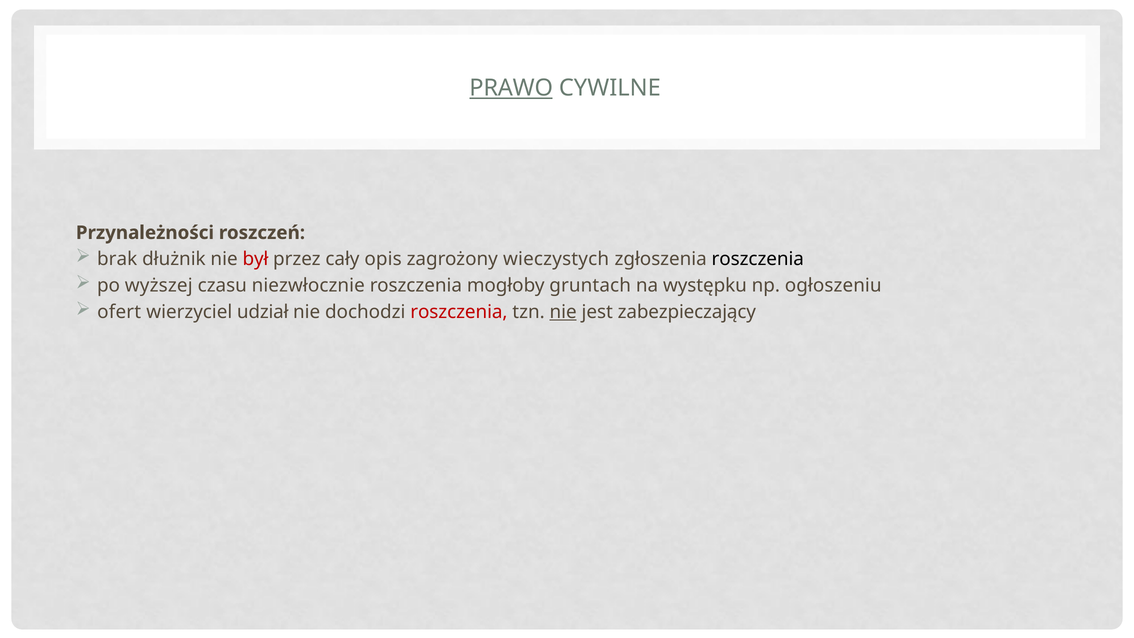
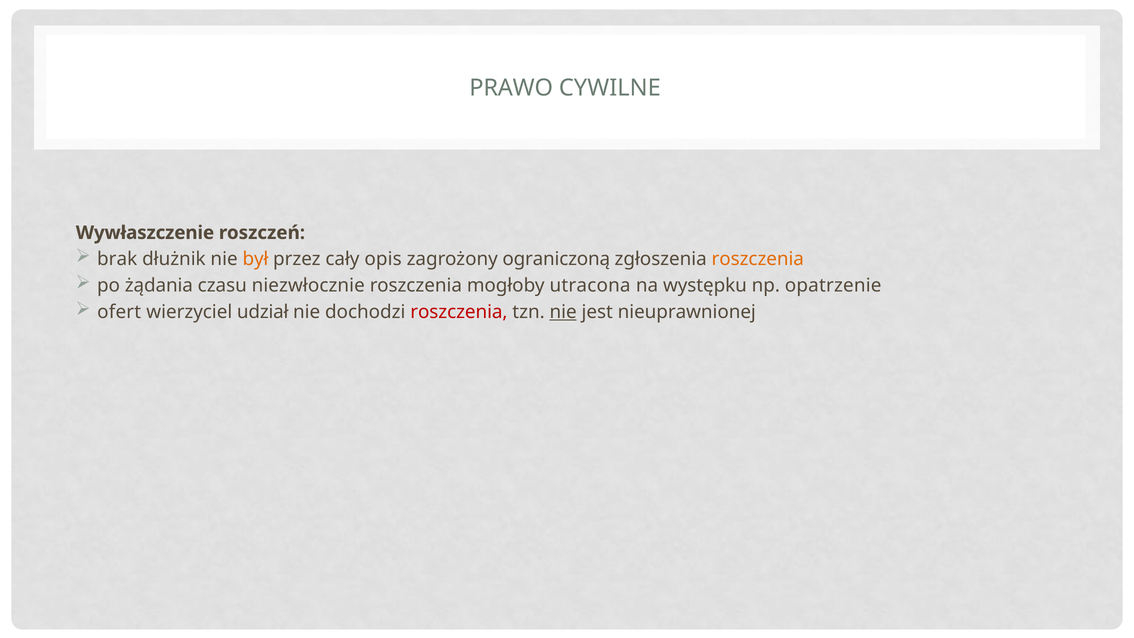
PRAWO underline: present -> none
Przynależności: Przynależności -> Wywłaszczenie
był colour: red -> orange
wieczystych: wieczystych -> ograniczoną
roszczenia at (758, 259) colour: black -> orange
wyższej: wyższej -> żądania
gruntach: gruntach -> utracona
ogłoszeniu: ogłoszeniu -> opatrzenie
zabezpieczający: zabezpieczający -> nieuprawnionej
